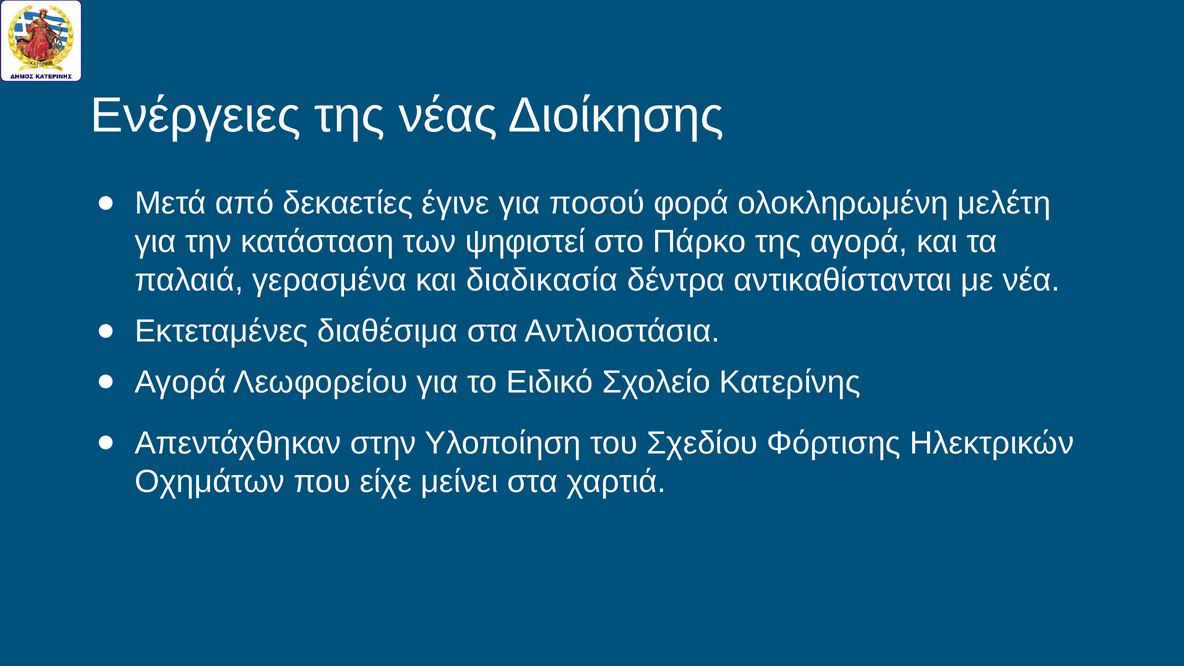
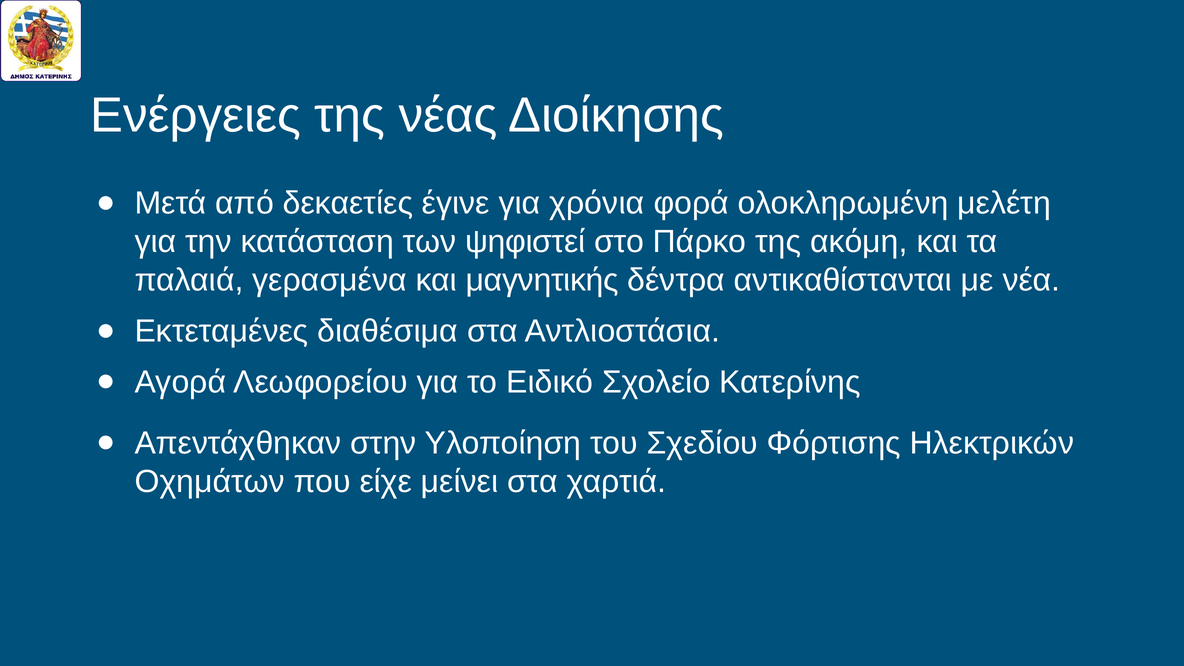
ποσού: ποσού -> χρόνια
της αγορά: αγορά -> ακόμη
διαδικασία: διαδικασία -> μαγνητικής
